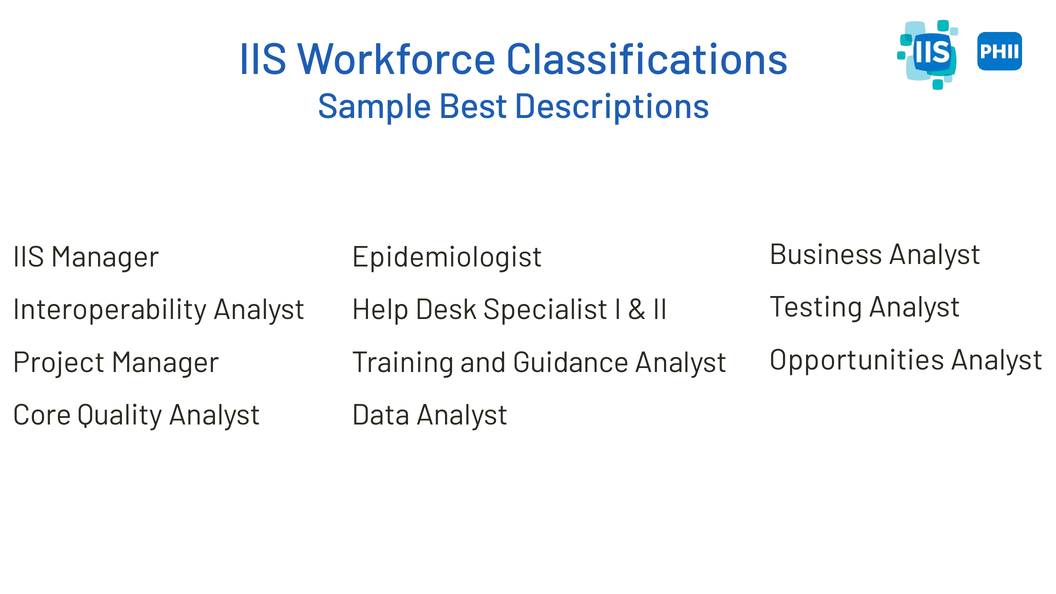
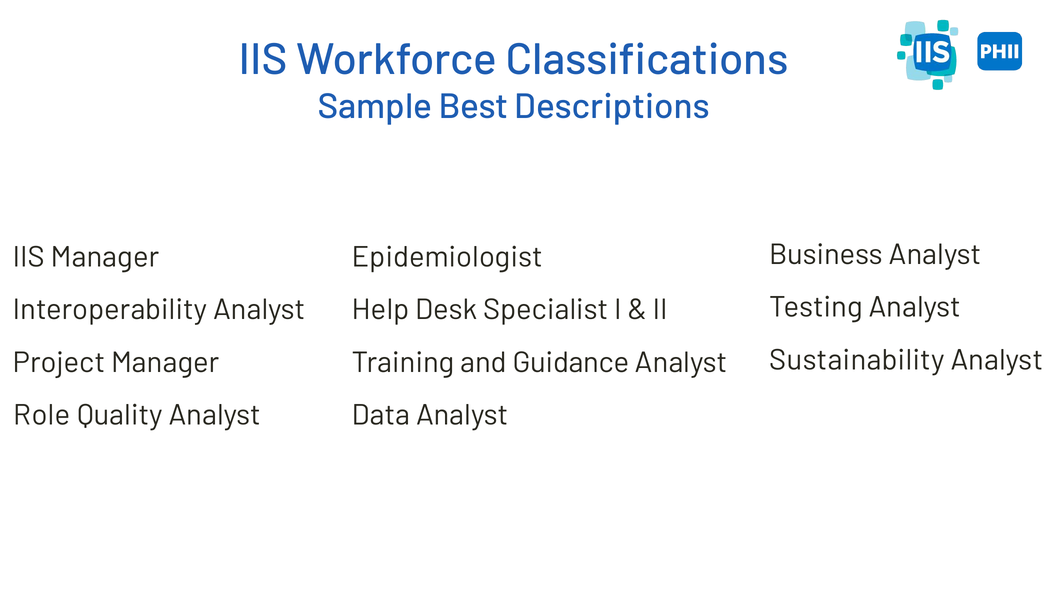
Opportunities: Opportunities -> Sustainability
Core: Core -> Role
